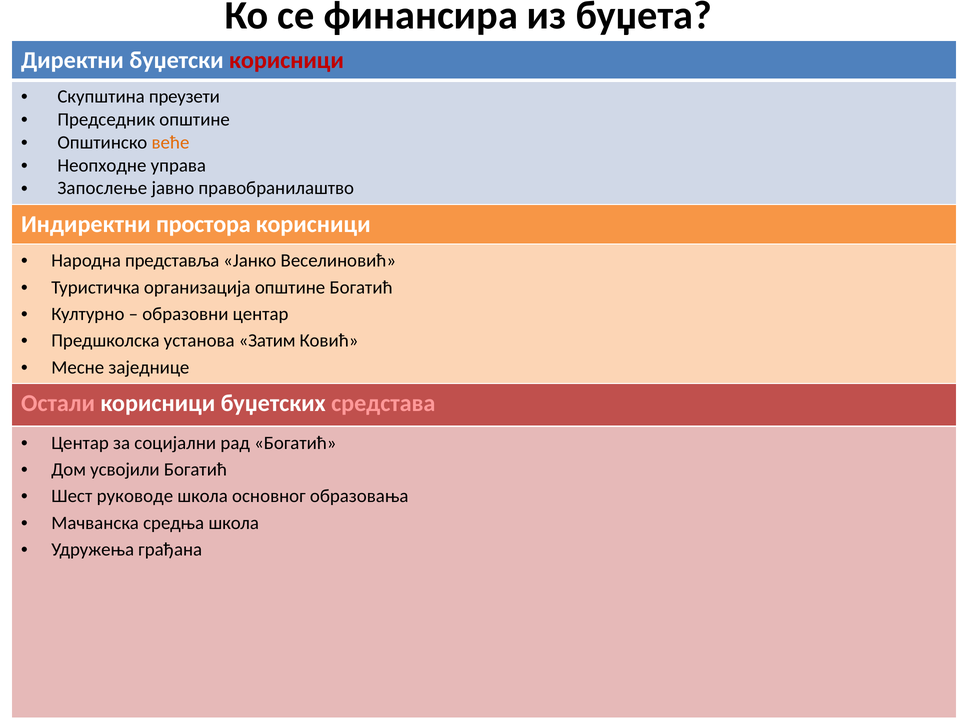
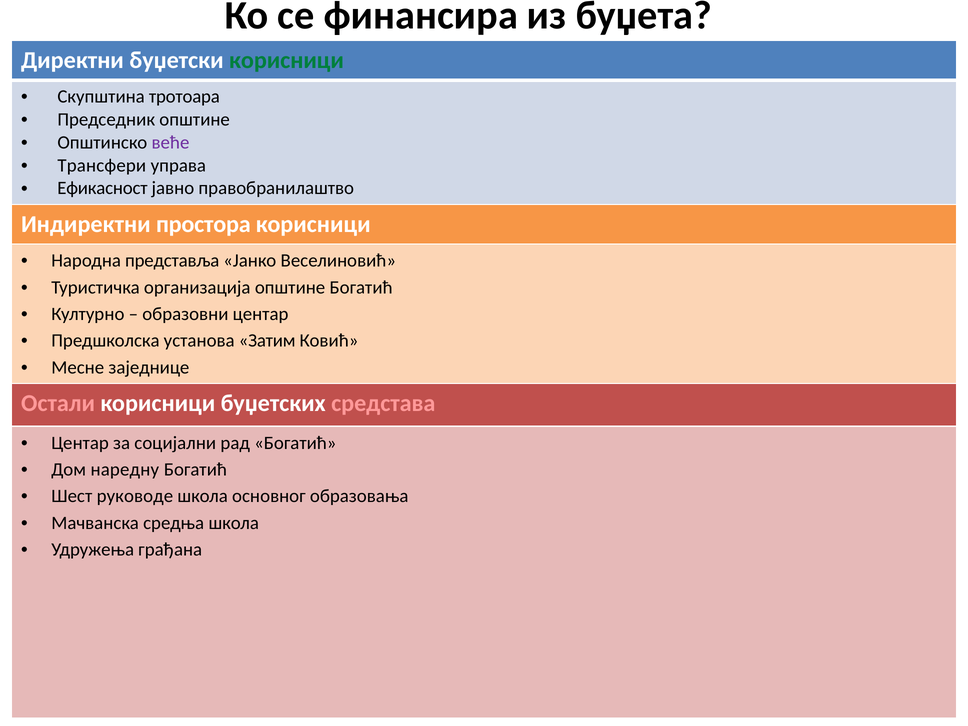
корисници at (286, 60) colour: red -> green
преузети: преузети -> тротоара
веће colour: orange -> purple
Неопходне: Неопходне -> Трансфери
Запослење: Запослење -> Ефикасност
усвојили: усвојили -> наредну
